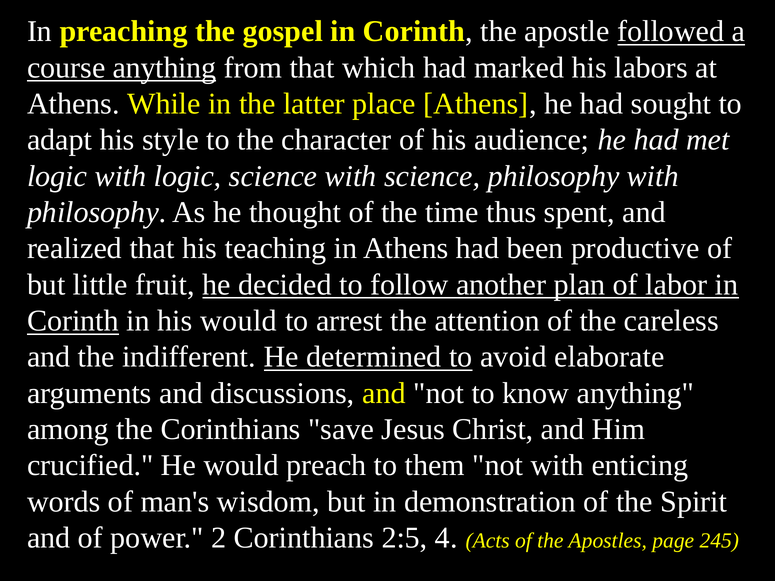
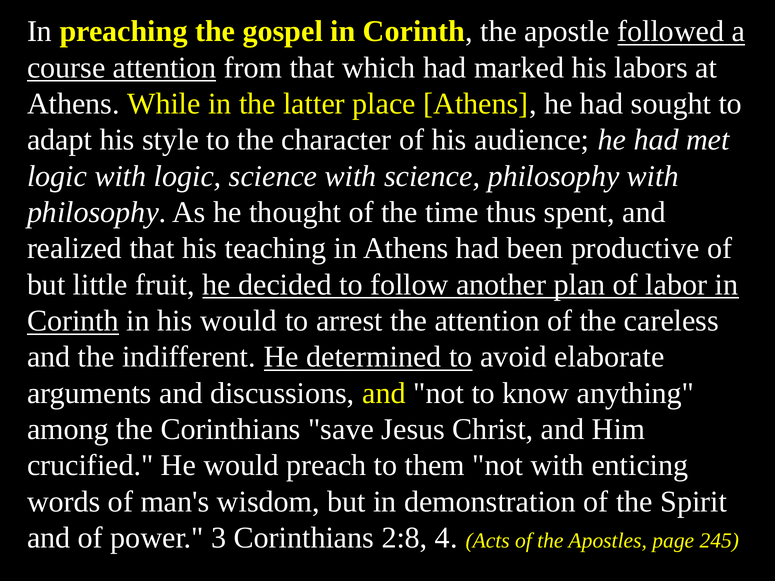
course anything: anything -> attention
2: 2 -> 3
2:5: 2:5 -> 2:8
